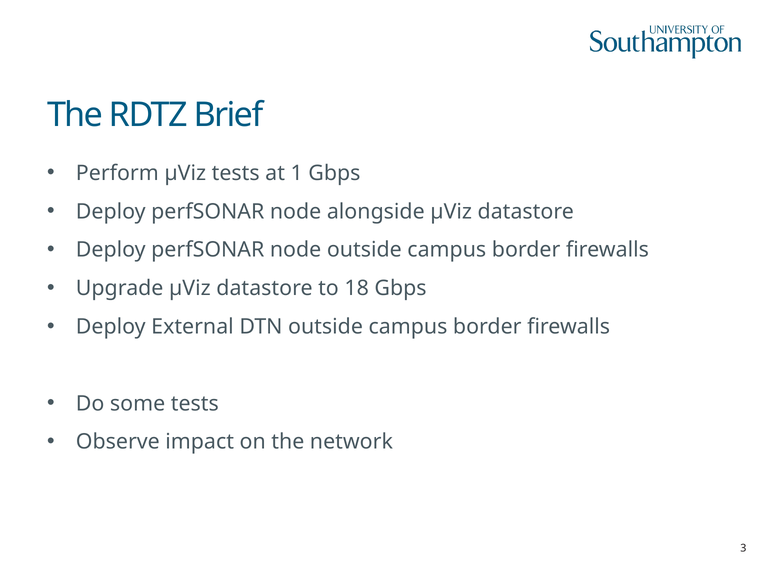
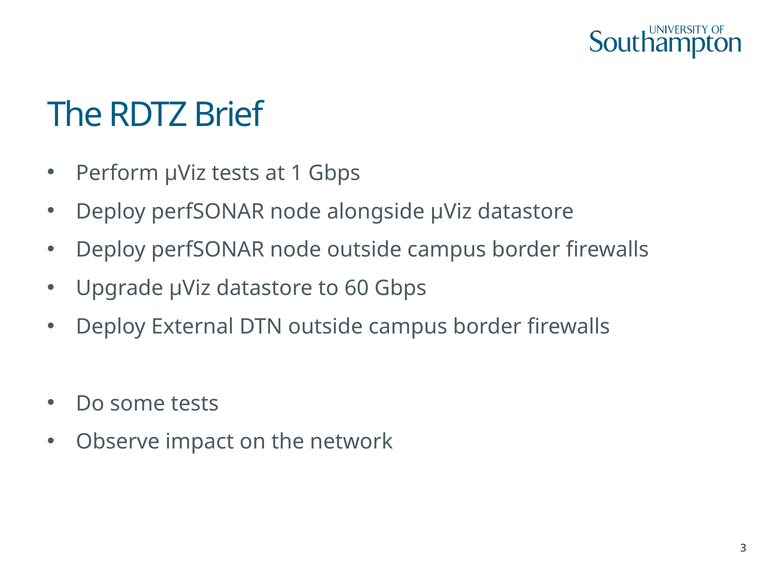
18: 18 -> 60
